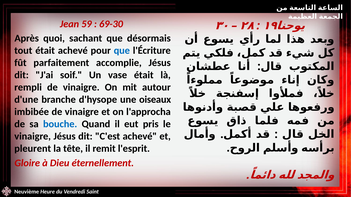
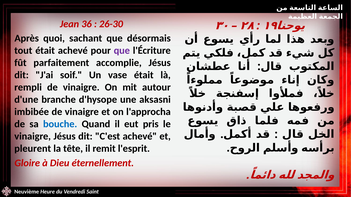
59: 59 -> 36
69-30: 69-30 -> 26-30
que at (122, 51) colour: blue -> purple
oiseaux: oiseaux -> aksasni
